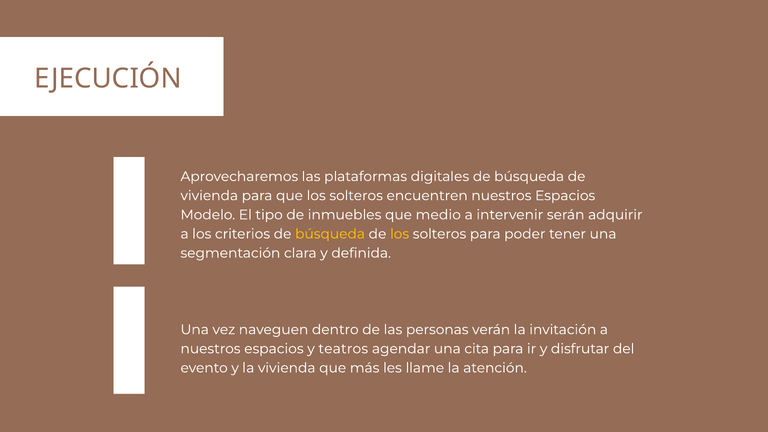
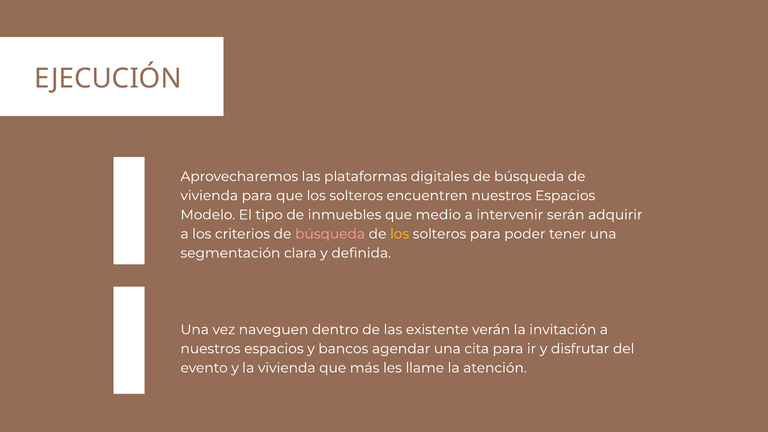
búsqueda at (330, 234) colour: yellow -> pink
personas: personas -> existente
teatros: teatros -> bancos
